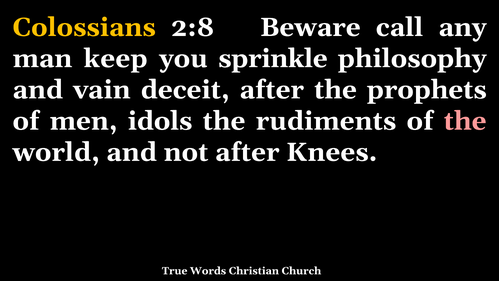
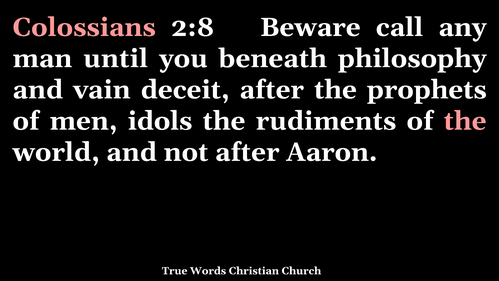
Colossians colour: yellow -> pink
keep: keep -> until
sprinkle: sprinkle -> beneath
Knees: Knees -> Aaron
